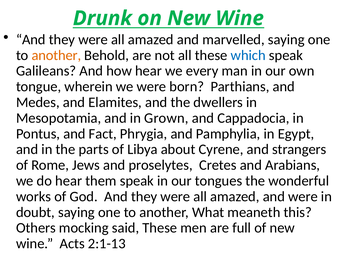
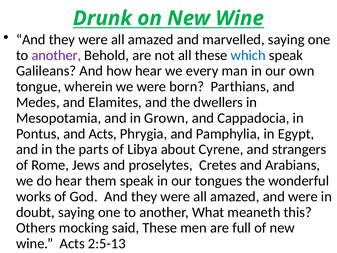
another at (56, 55) colour: orange -> purple
and Fact: Fact -> Acts
2:1-13: 2:1-13 -> 2:5-13
